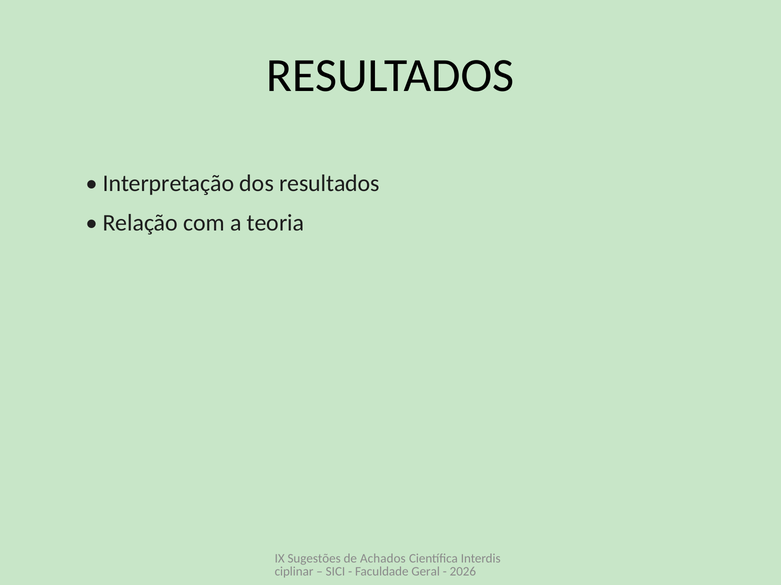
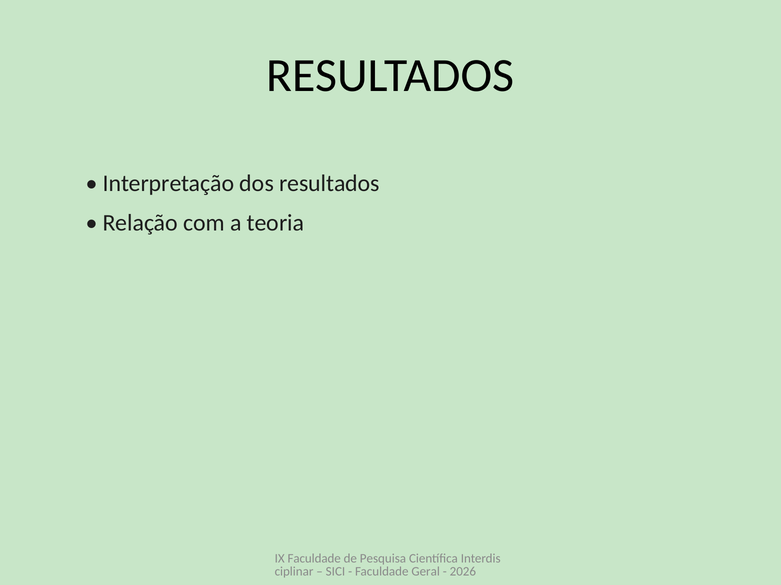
IX Sugestões: Sugestões -> Faculdade
Achados: Achados -> Pesquisa
